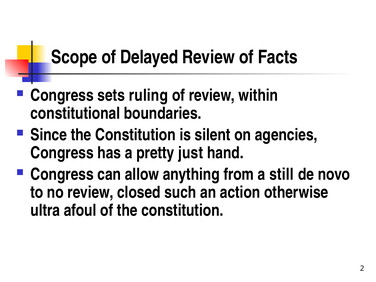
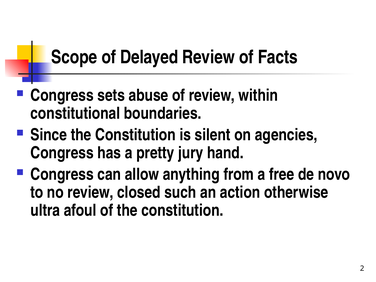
ruling: ruling -> abuse
just: just -> jury
still: still -> free
